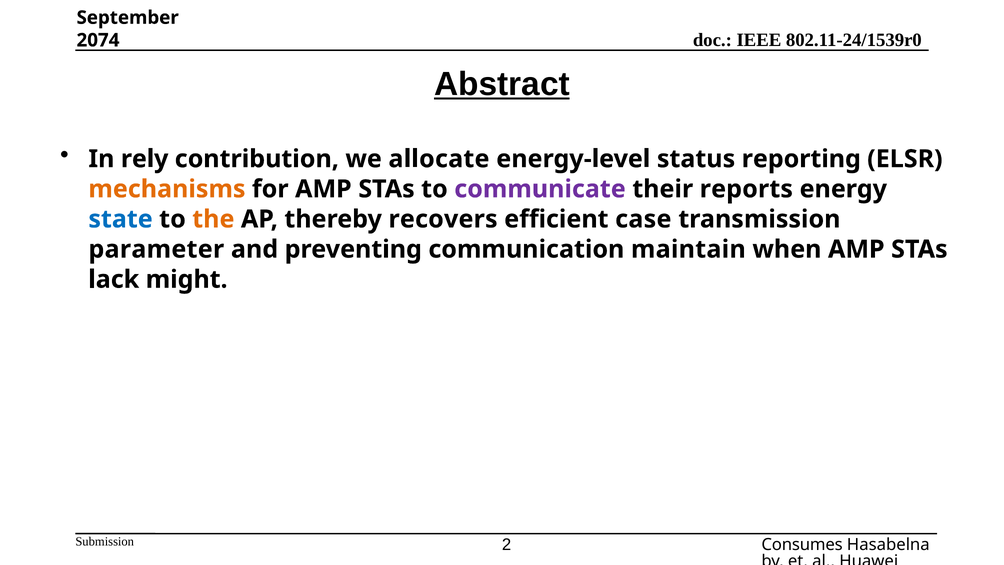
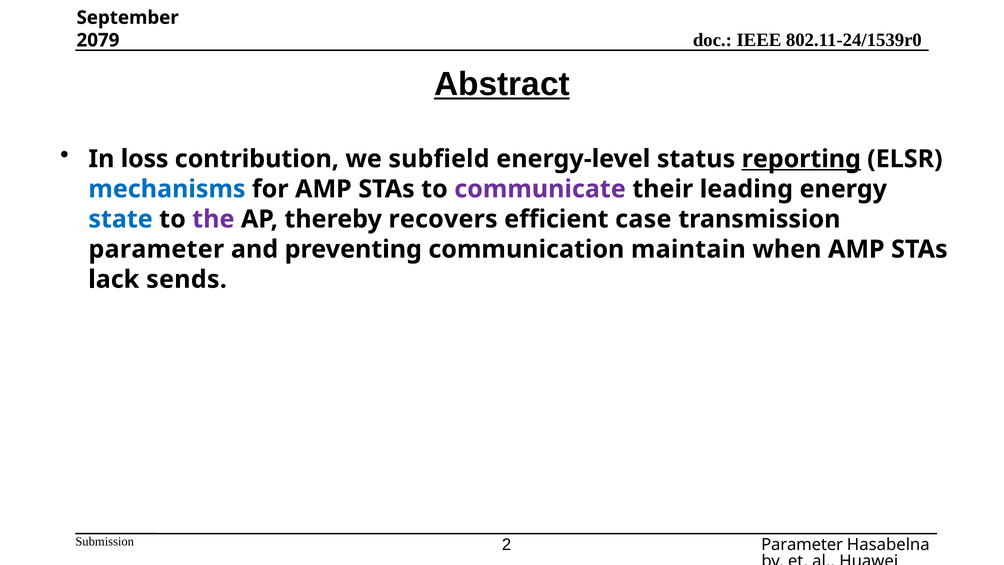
2074: 2074 -> 2079
rely: rely -> loss
allocate: allocate -> subfield
reporting underline: none -> present
mechanisms colour: orange -> blue
reports: reports -> leading
the colour: orange -> purple
might: might -> sends
Consumes at (802, 544): Consumes -> Parameter
